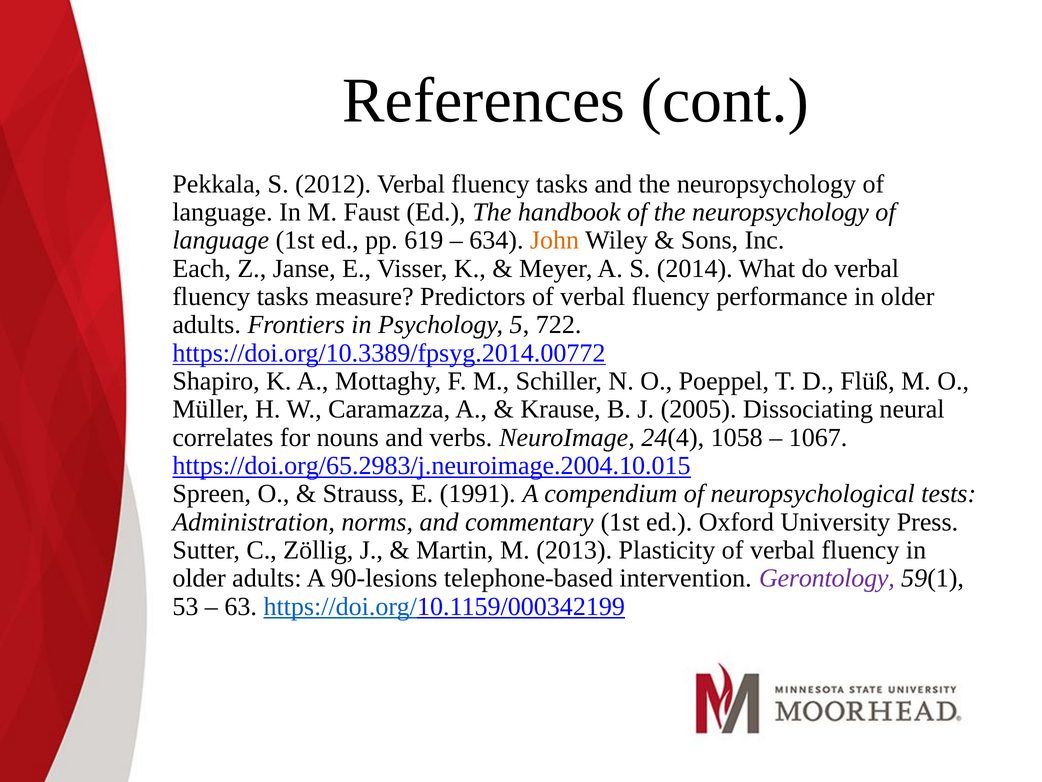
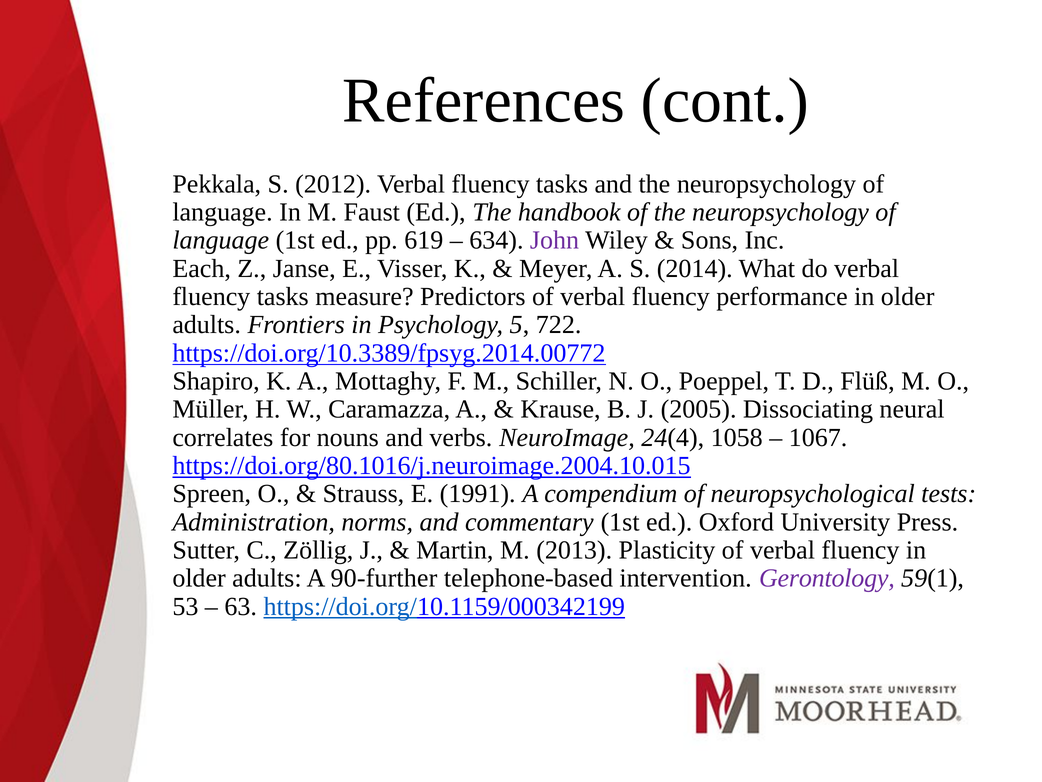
John colour: orange -> purple
https://doi.org/65.2983/j.neuroimage.2004.10.015: https://doi.org/65.2983/j.neuroimage.2004.10.015 -> https://doi.org/80.1016/j.neuroimage.2004.10.015
90-lesions: 90-lesions -> 90-further
